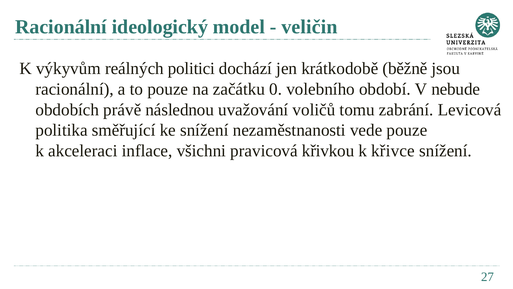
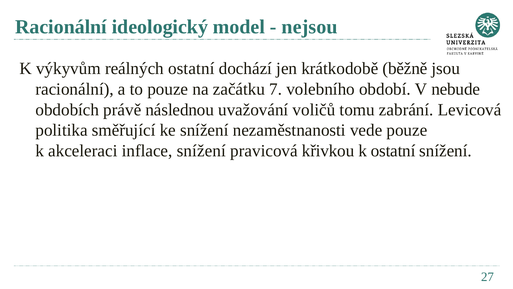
veličin: veličin -> nejsou
reálných politici: politici -> ostatní
0: 0 -> 7
inflace všichni: všichni -> snížení
k křivce: křivce -> ostatní
